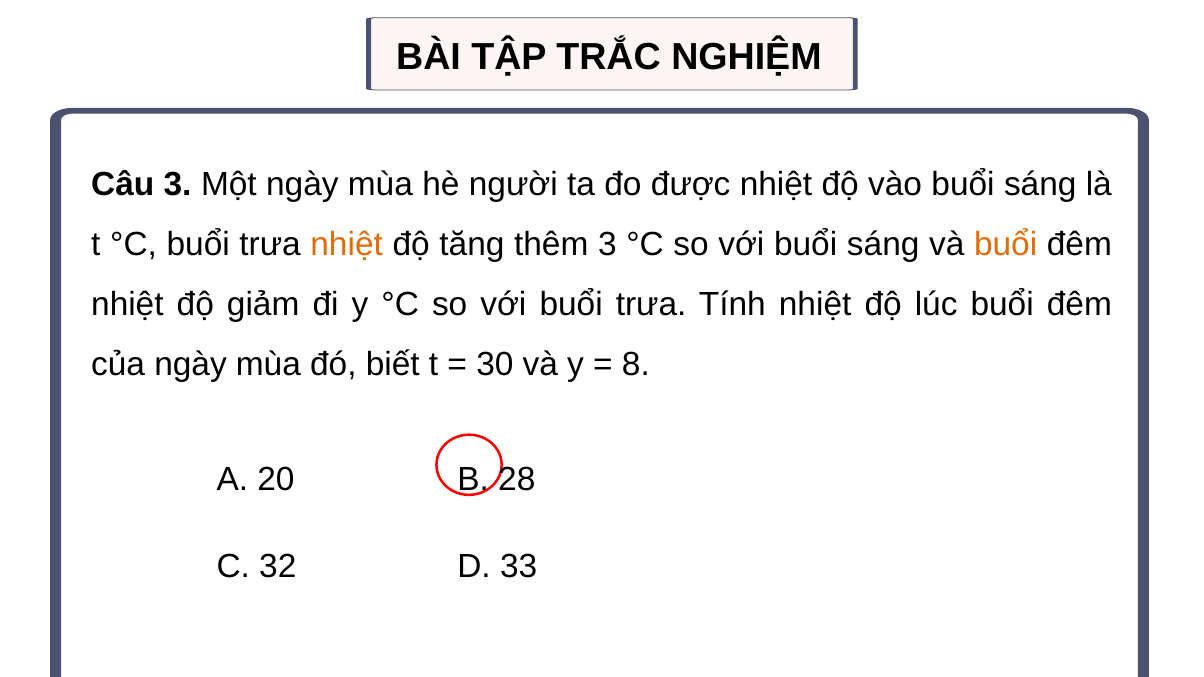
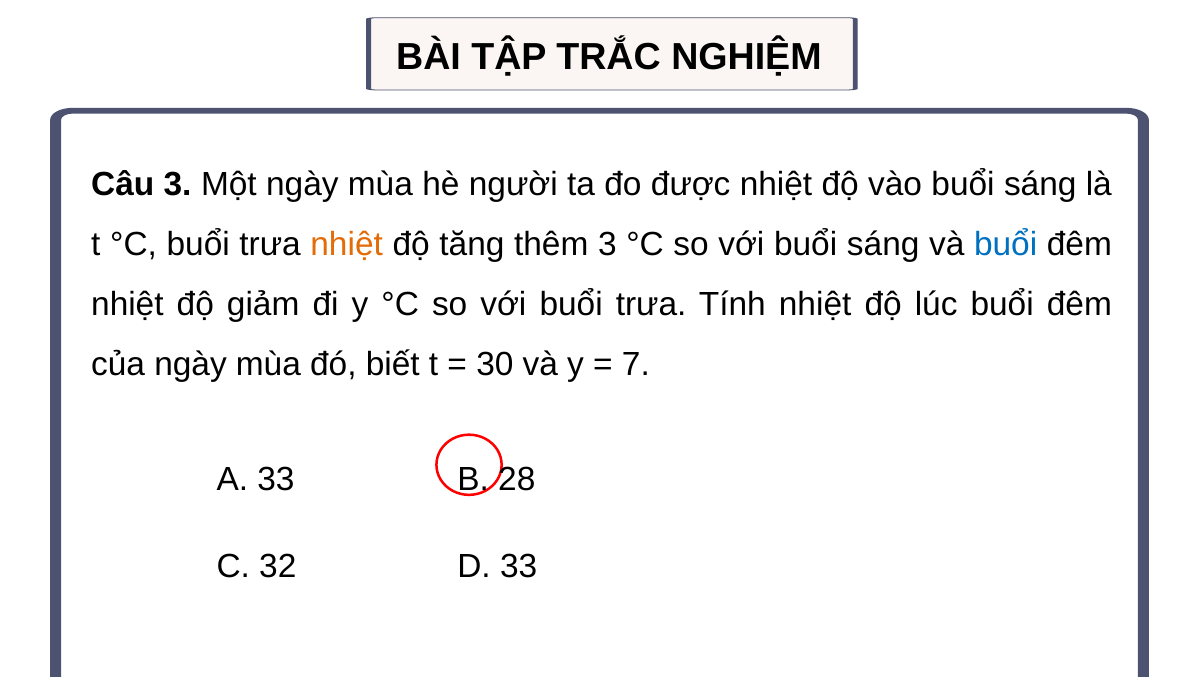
buổi at (1006, 244) colour: orange -> blue
8: 8 -> 7
A 20: 20 -> 33
